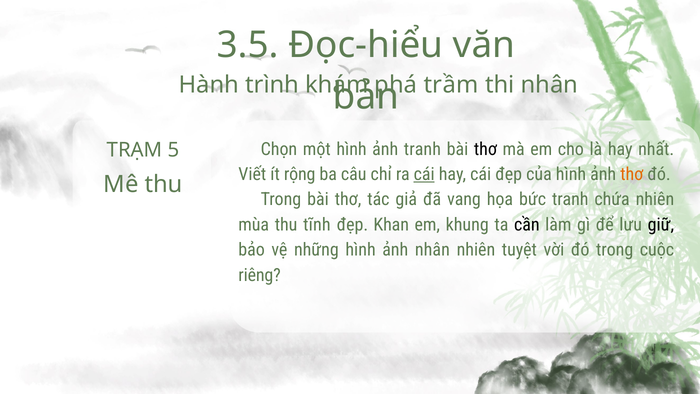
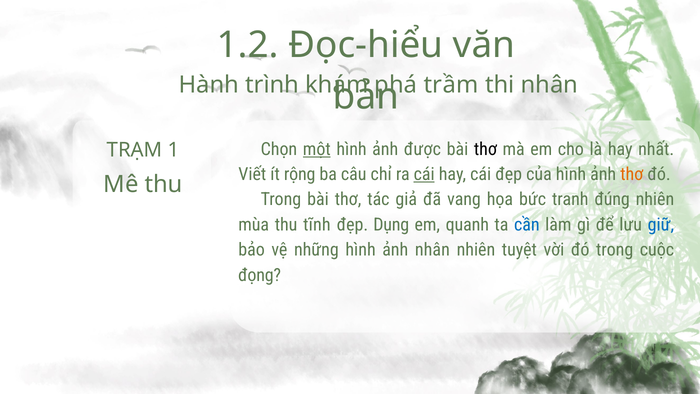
3.5: 3.5 -> 1.2
một underline: none -> present
ảnh tranh: tranh -> được
5: 5 -> 1
chứa: chứa -> đúng
Khan: Khan -> Dụng
khung: khung -> quanh
cần colour: black -> blue
giữ colour: black -> blue
riêng: riêng -> đọng
